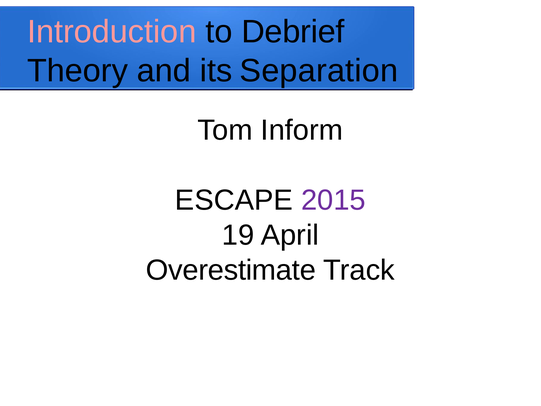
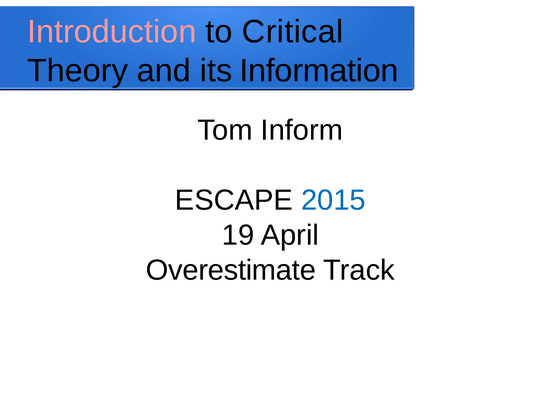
Debrief: Debrief -> Critical
Separation: Separation -> Information
2015 colour: purple -> blue
